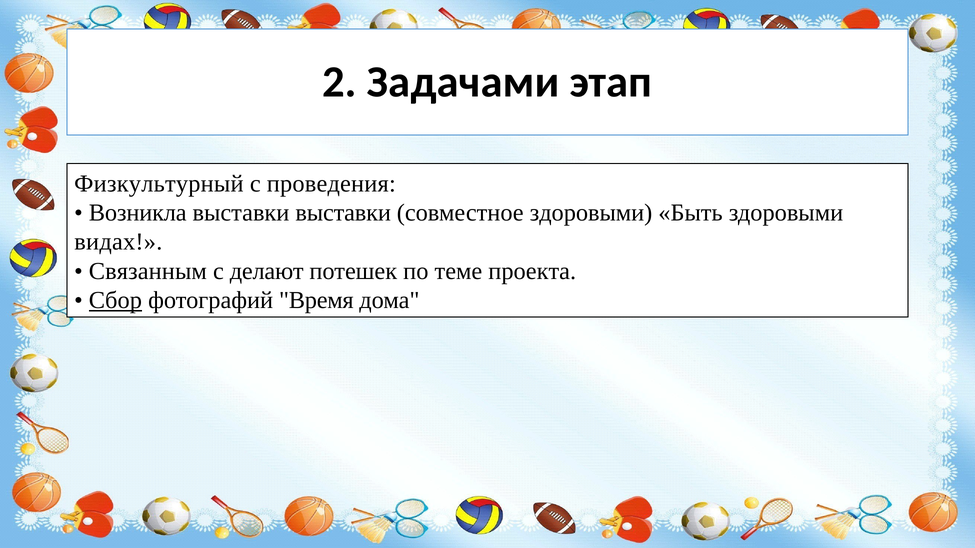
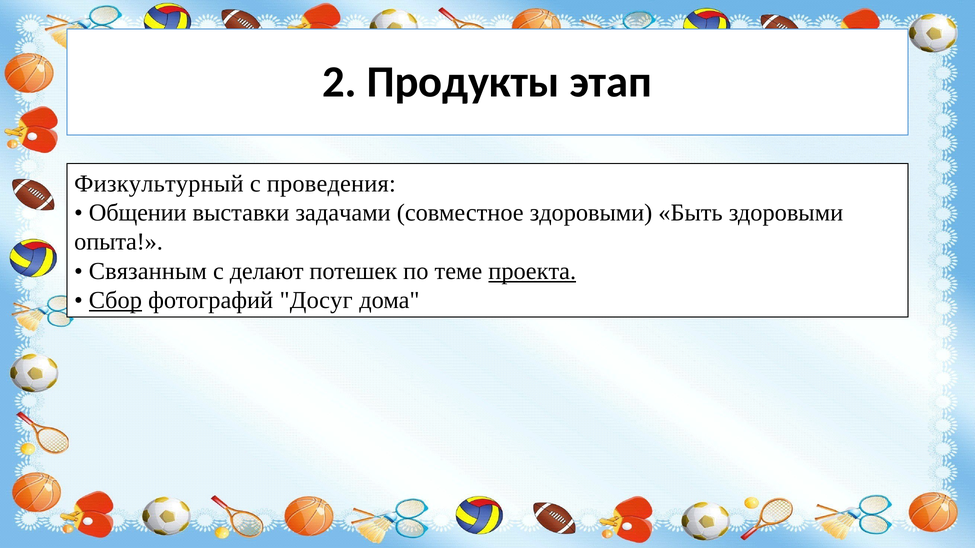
Задачами: Задачами -> Продукты
Возникла: Возникла -> Общении
выставки выставки: выставки -> задачами
видах: видах -> опыта
проекта underline: none -> present
Время: Время -> Досуг
